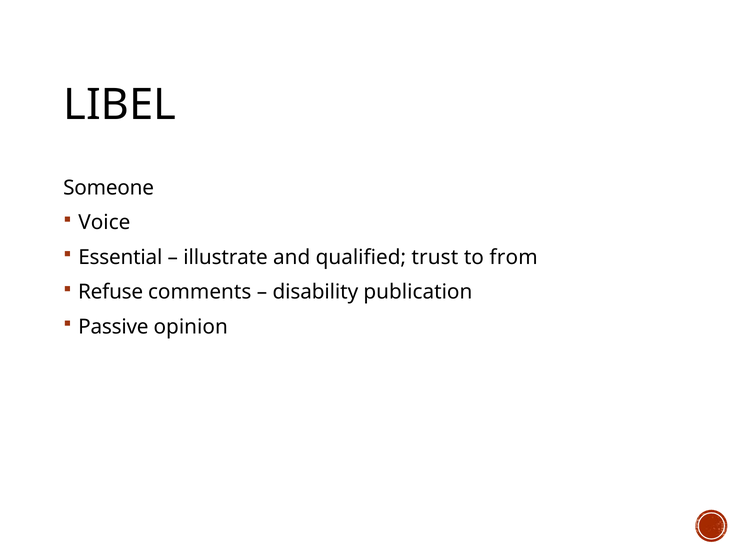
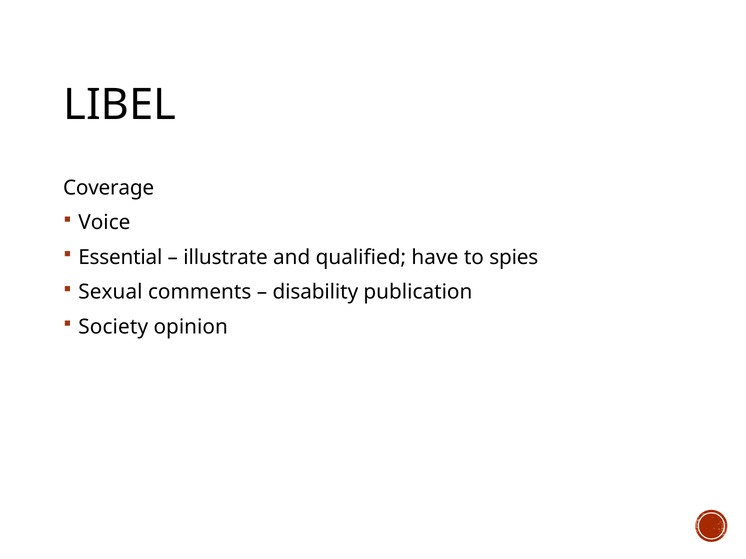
Someone: Someone -> Coverage
trust: trust -> have
from: from -> spies
Refuse: Refuse -> Sexual
Passive: Passive -> Society
